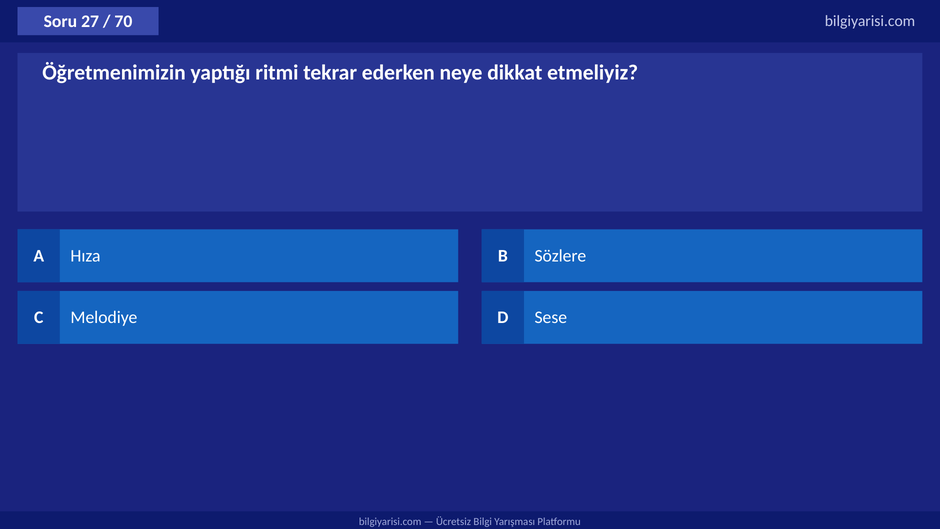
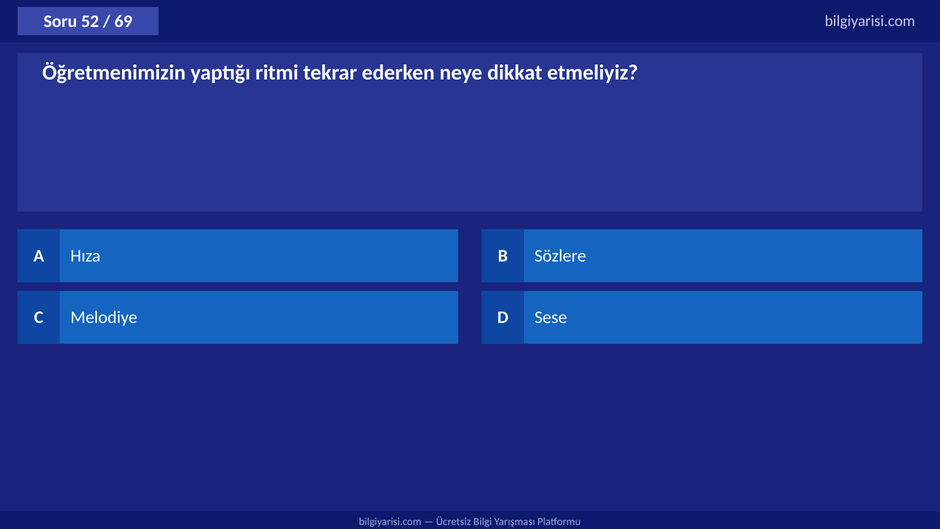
27: 27 -> 52
70: 70 -> 69
